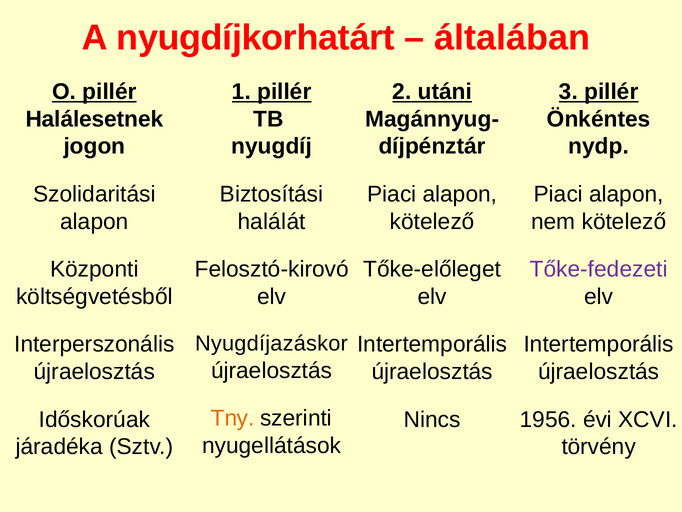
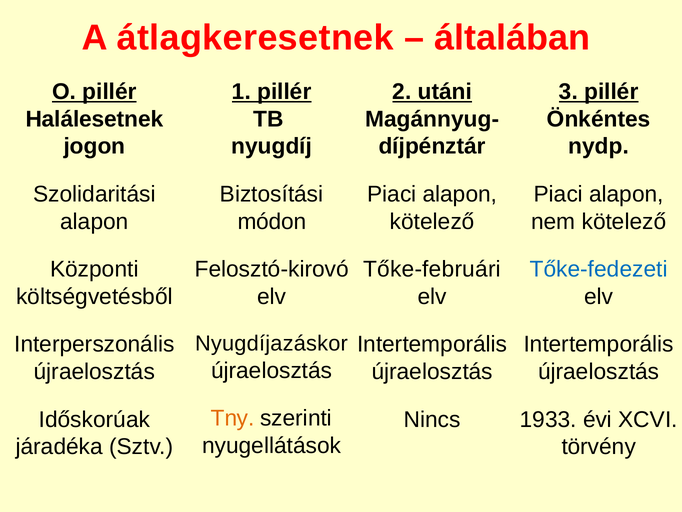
nyugdíjkorhatárt: nyugdíjkorhatárt -> átlagkeresetnek
halálát: halálát -> módon
Tőke-előleget: Tőke-előleget -> Tőke-februári
Tőke-fedezeti colour: purple -> blue
1956: 1956 -> 1933
